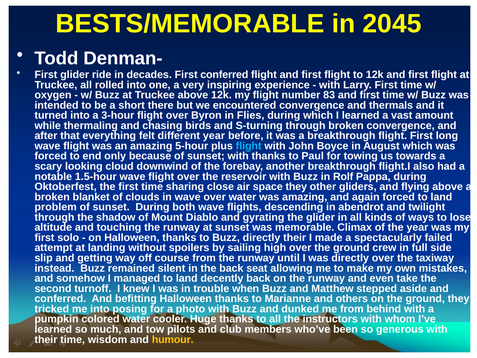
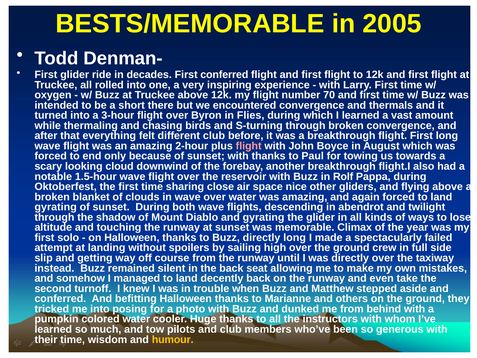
2045: 2045 -> 2005
83: 83 -> 70
different year: year -> club
5-hour: 5-hour -> 2-hour
flight at (249, 146) colour: light blue -> pink
space they: they -> nice
problem at (56, 207): problem -> gyrating
directly their: their -> long
